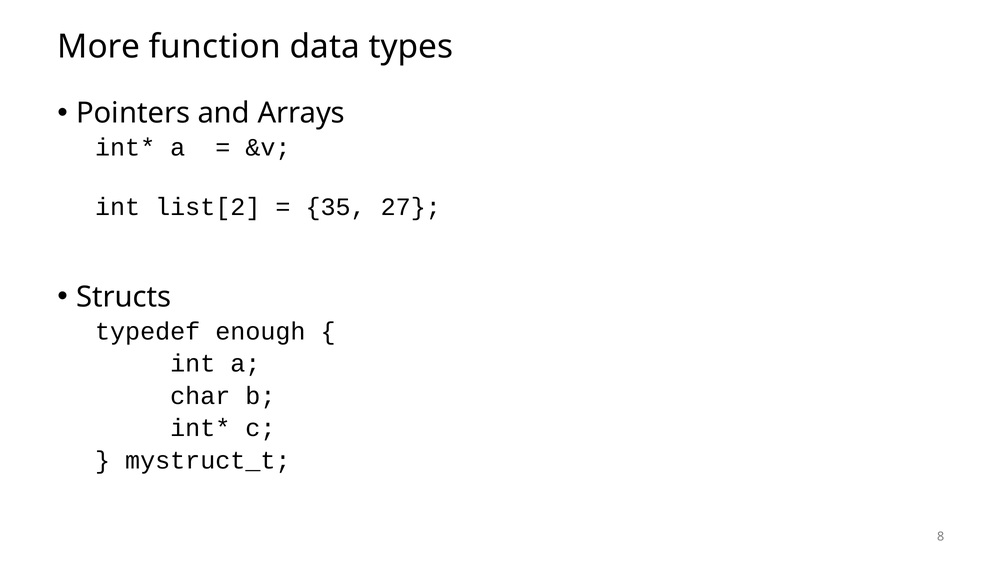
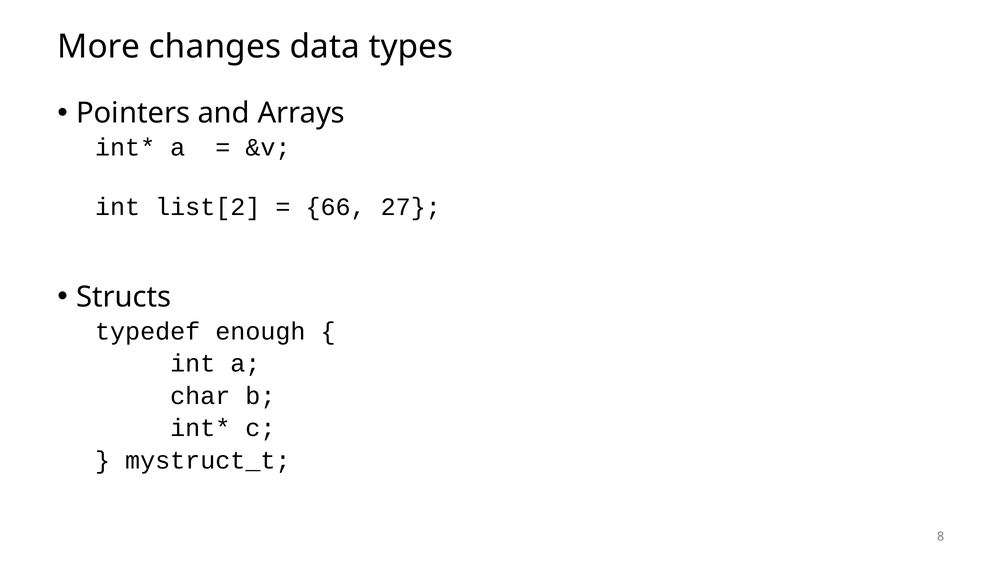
function: function -> changes
35: 35 -> 66
